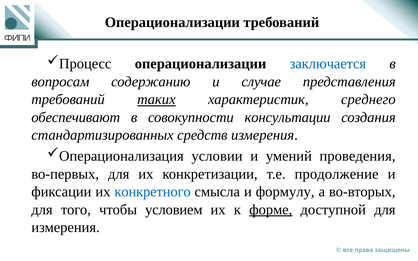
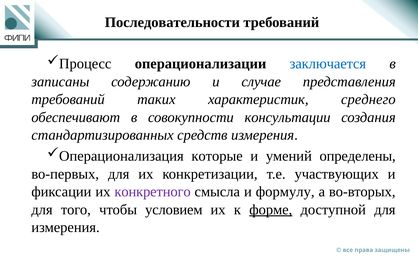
Операционализации at (172, 22): Операционализации -> Последовательности
вопросам: вопросам -> записаны
таких underline: present -> none
условии: условии -> которые
проведения: проведения -> определены
продолжение: продолжение -> участвующих
конкретного colour: blue -> purple
